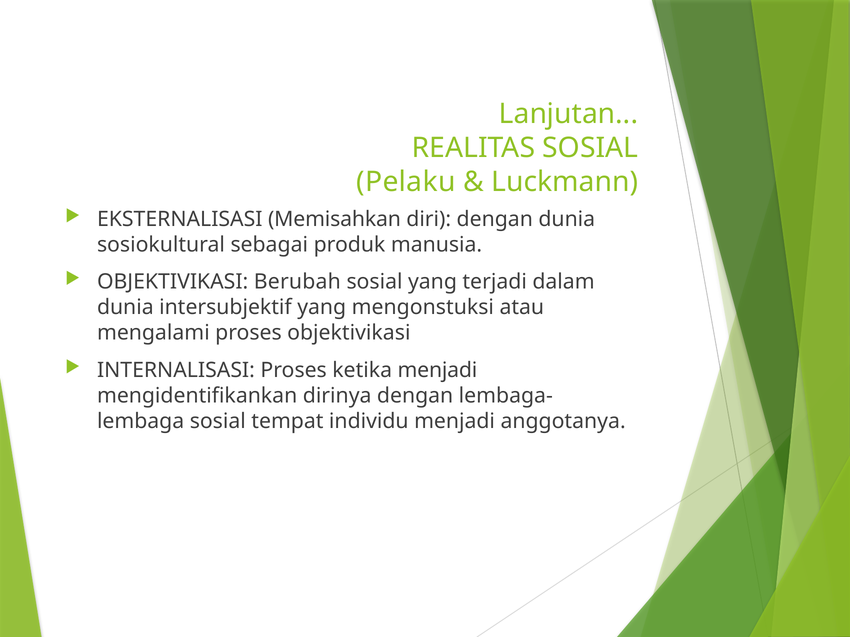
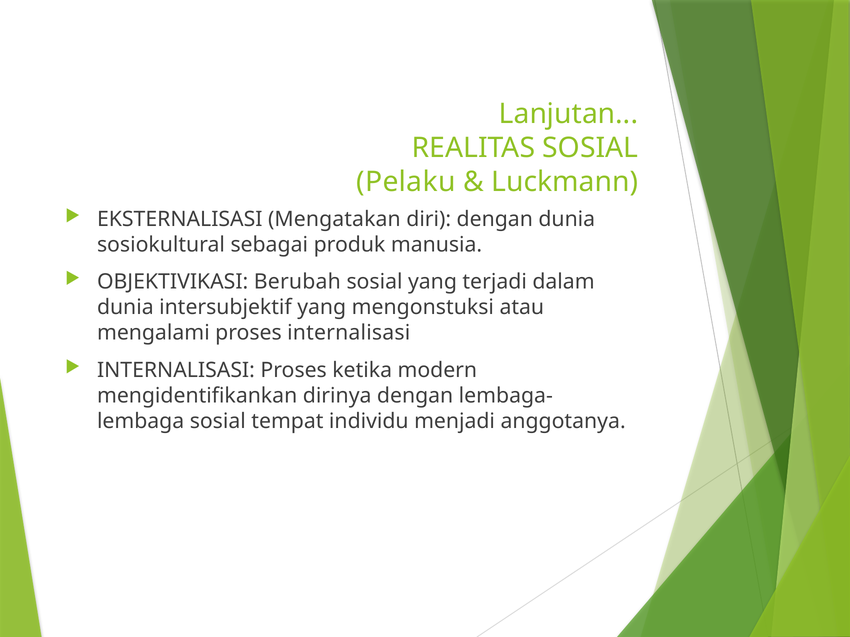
Memisahkan: Memisahkan -> Mengatakan
proses objektivikasi: objektivikasi -> internalisasi
ketika menjadi: menjadi -> modern
